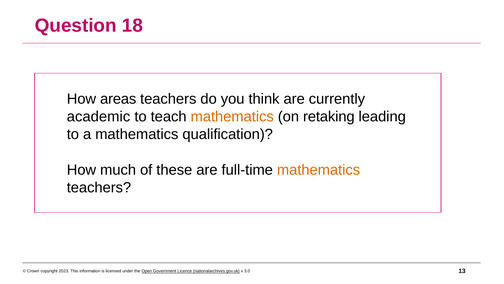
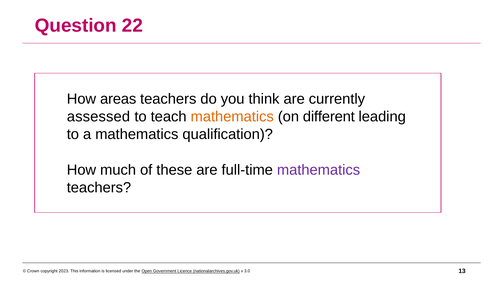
18: 18 -> 22
academic: academic -> assessed
retaking: retaking -> different
mathematics at (319, 170) colour: orange -> purple
